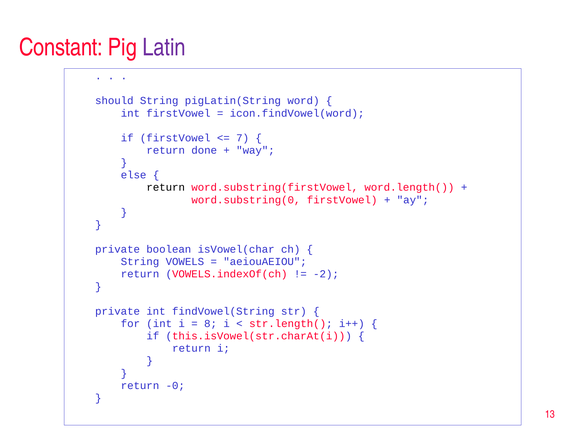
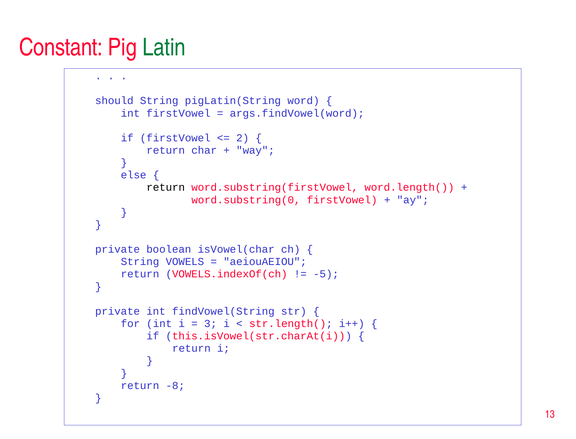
Latin colour: purple -> green
icon.findVowel(word: icon.findVowel(word -> args.findVowel(word
7: 7 -> 2
done: done -> char
-2: -2 -> -5
8: 8 -> 3
-0: -0 -> -8
